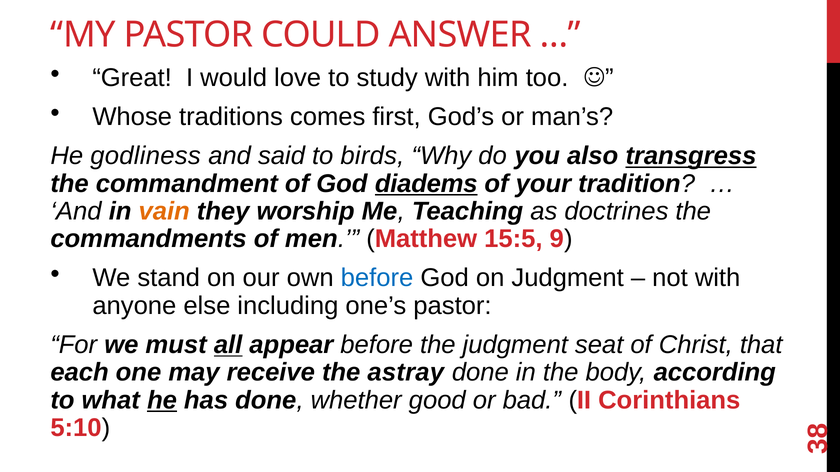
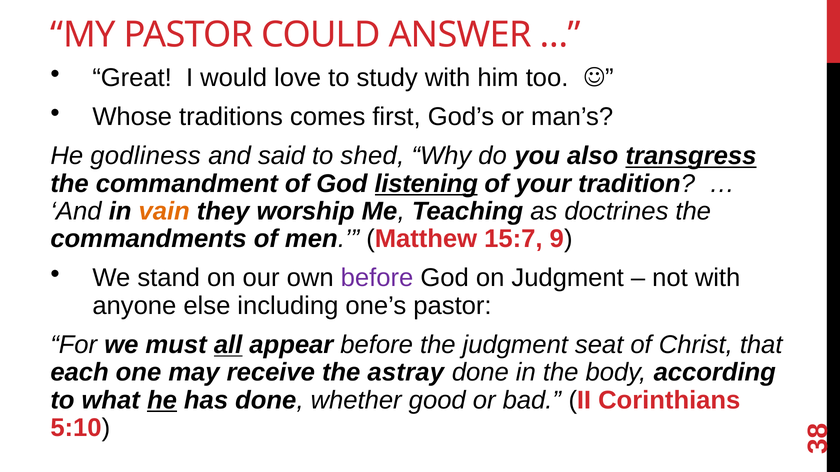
birds: birds -> shed
diadems: diadems -> listening
15:5: 15:5 -> 15:7
before at (377, 278) colour: blue -> purple
